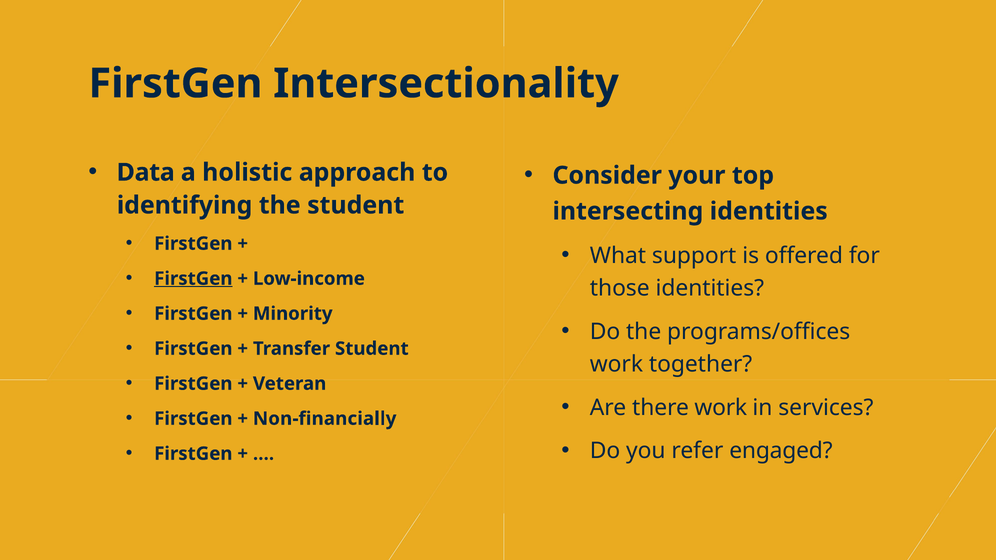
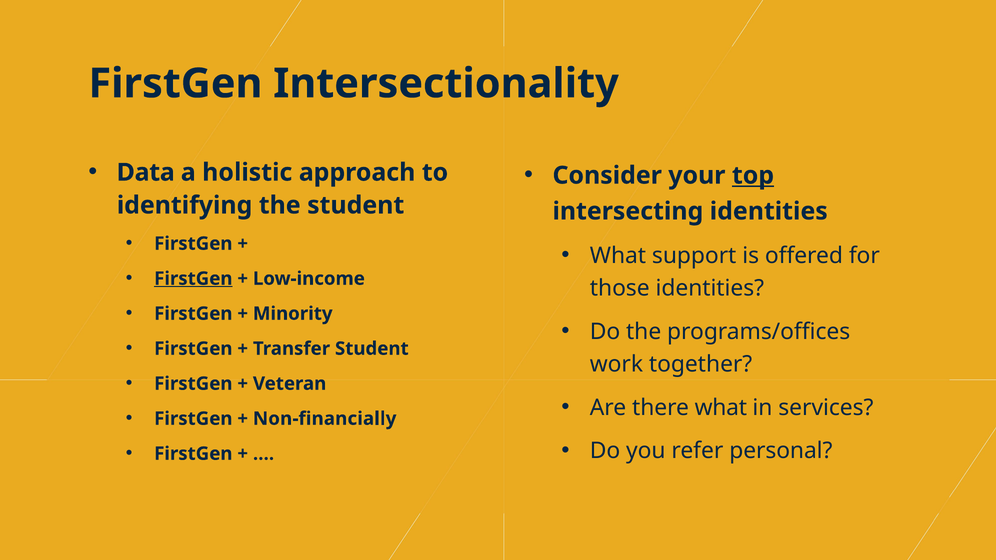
top underline: none -> present
there work: work -> what
engaged: engaged -> personal
